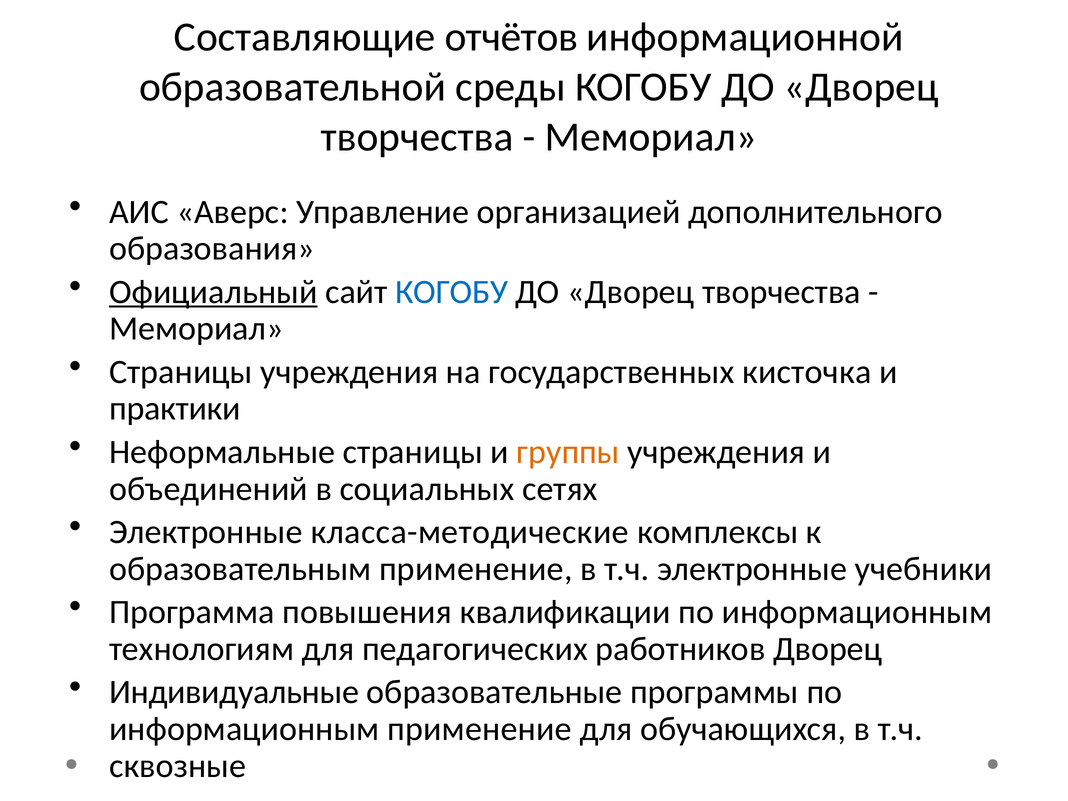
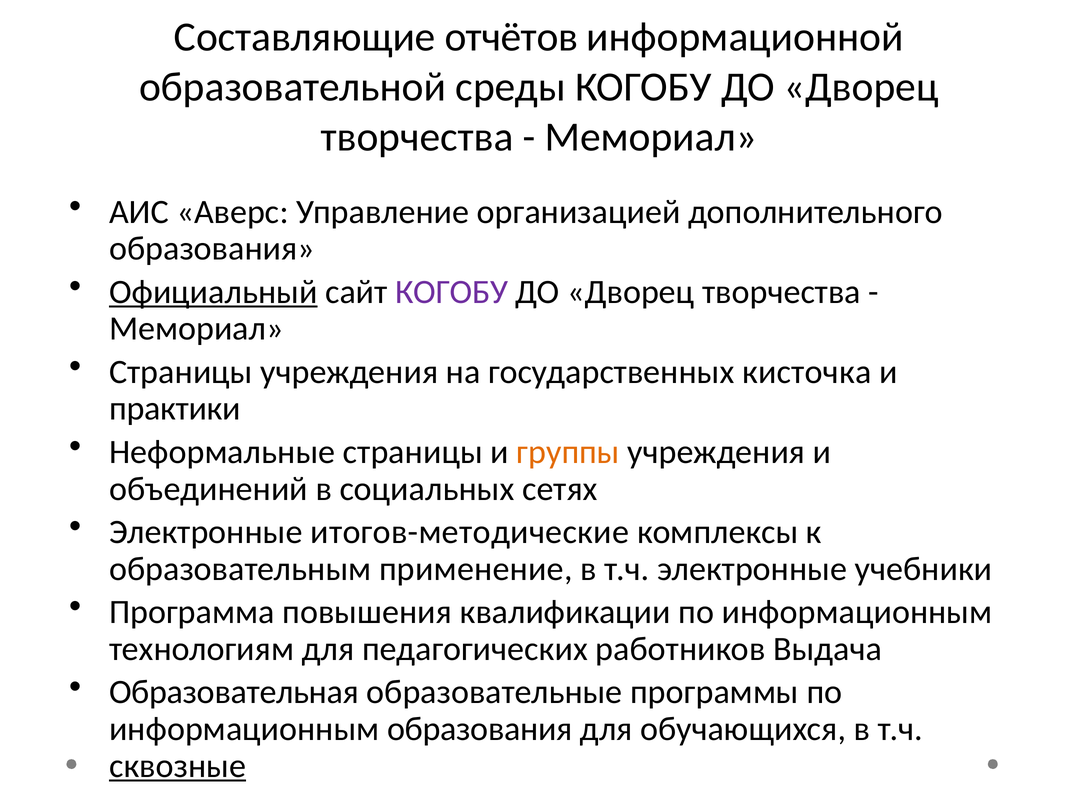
КОГОБУ at (452, 292) colour: blue -> purple
класса-методические: класса-методические -> итогов-методические
работников Дворец: Дворец -> Выдача
Индивидуальные: Индивидуальные -> Образовательная
информационным применение: применение -> образования
сквозные underline: none -> present
